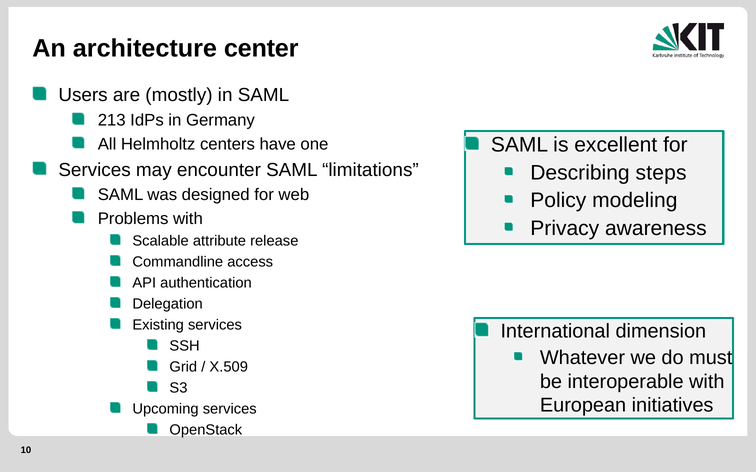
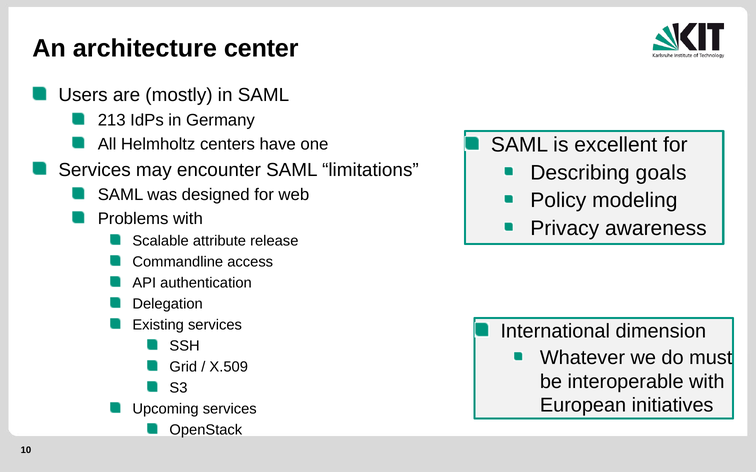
steps: steps -> goals
